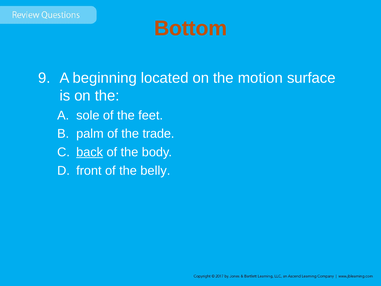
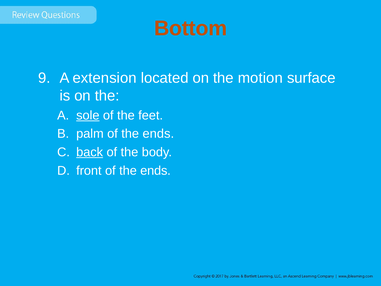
beginning: beginning -> extension
sole underline: none -> present
palm of the trade: trade -> ends
front of the belly: belly -> ends
